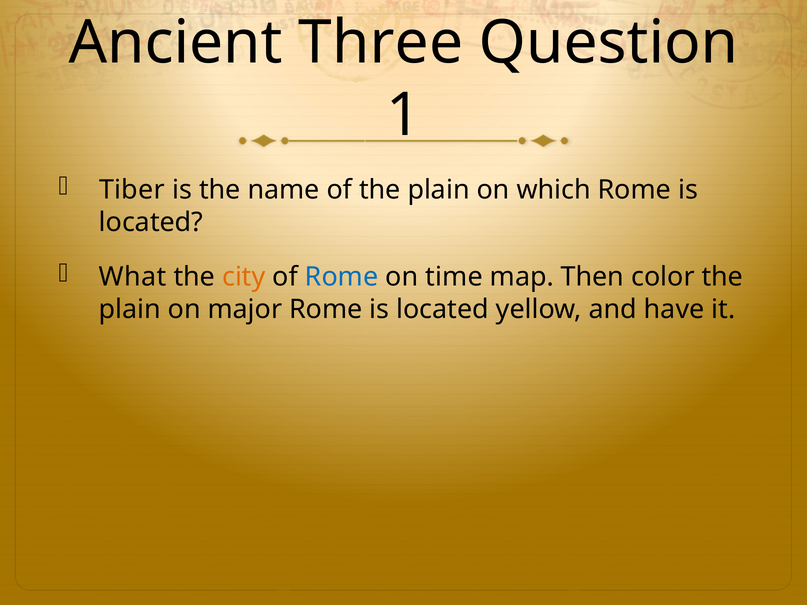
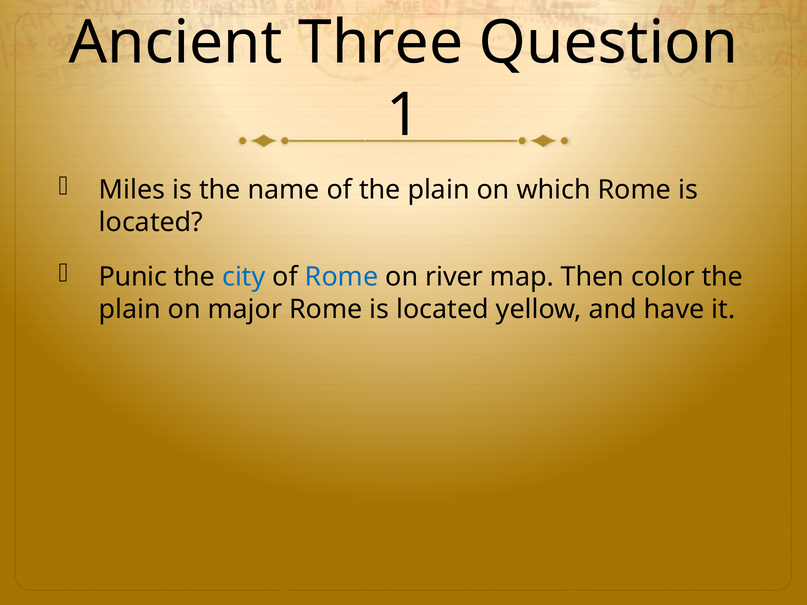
Tiber: Tiber -> Miles
What: What -> Punic
city colour: orange -> blue
time: time -> river
